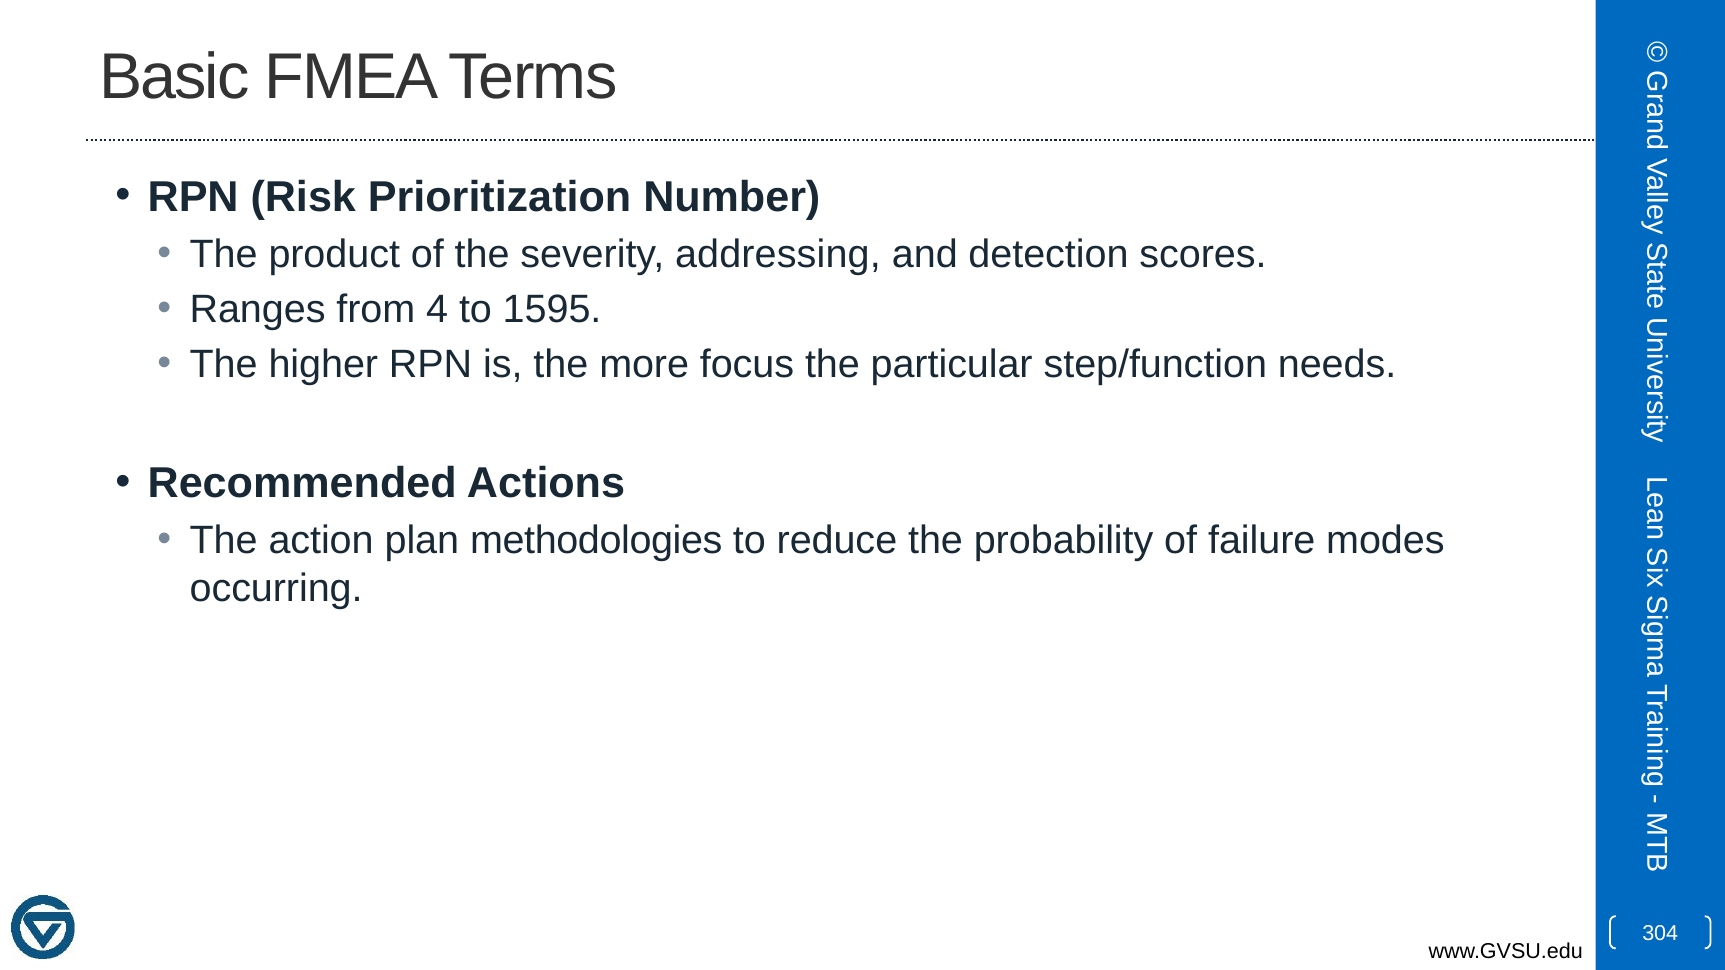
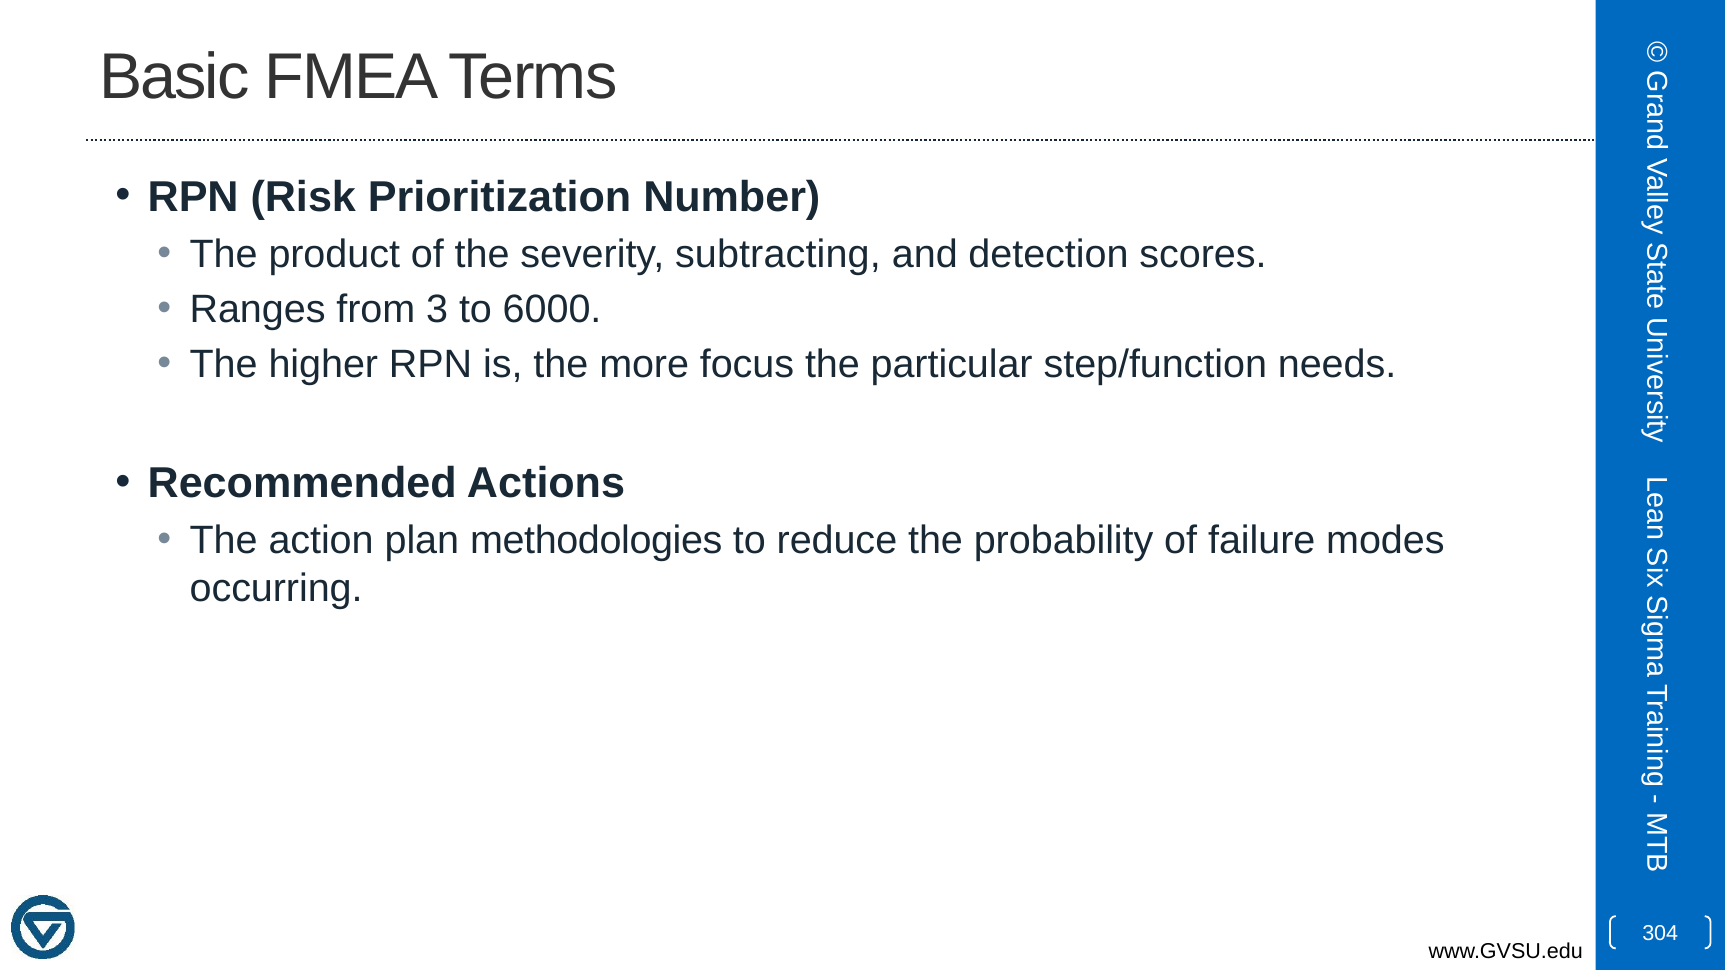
addressing: addressing -> subtracting
4: 4 -> 3
1595: 1595 -> 6000
